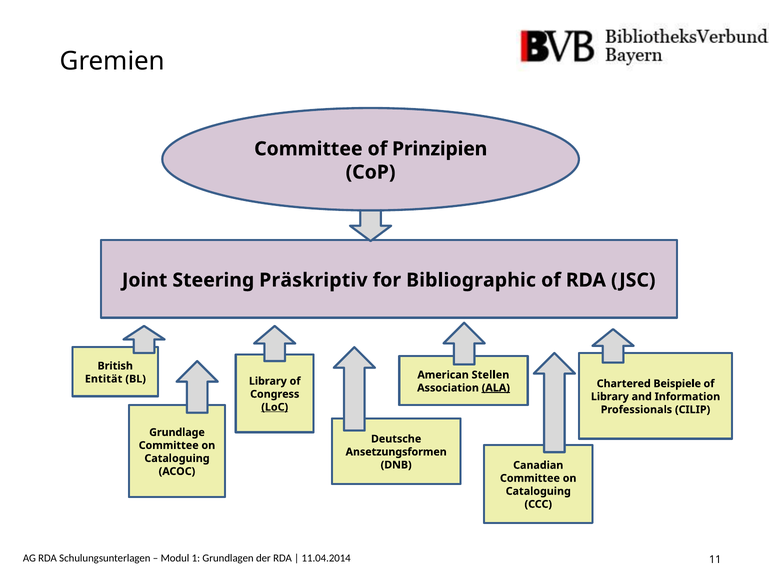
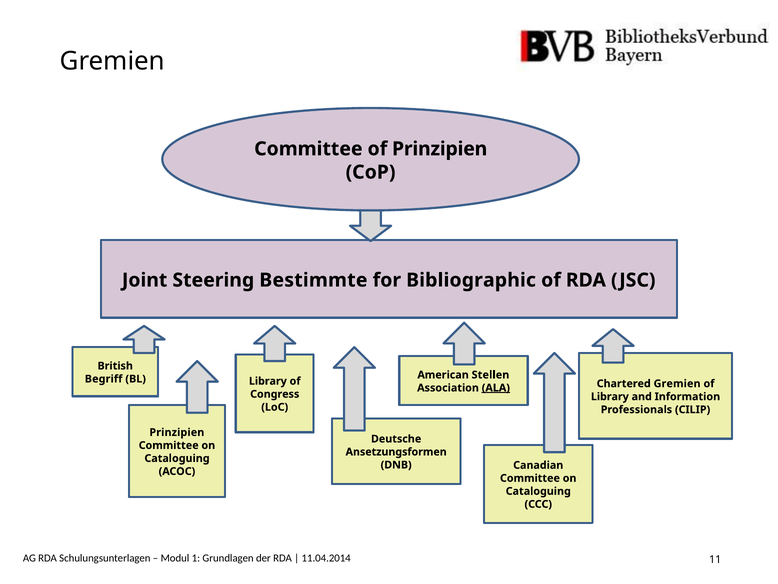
Präskriptiv: Präskriptiv -> Bestimmte
Entität: Entität -> Begriff
Chartered Beispiele: Beispiele -> Gremien
LoC underline: present -> none
Grundlage at (177, 432): Grundlage -> Prinzipien
